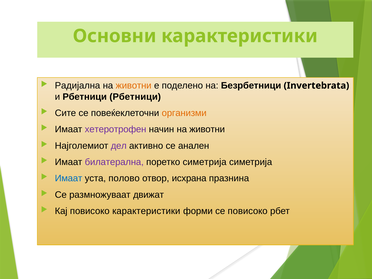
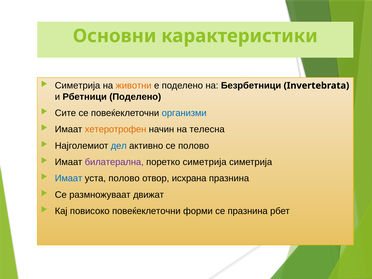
Радијална at (77, 86): Радијална -> Симетрија
Рбетници Рбетници: Рбетници -> Поделено
организми colour: orange -> blue
хетеротрофен colour: purple -> orange
начин на животни: животни -> телесна
дел colour: purple -> blue
се анален: анален -> полово
повисоко карактеристики: карактеристики -> повеќеклеточни
се повисоко: повисоко -> празнина
